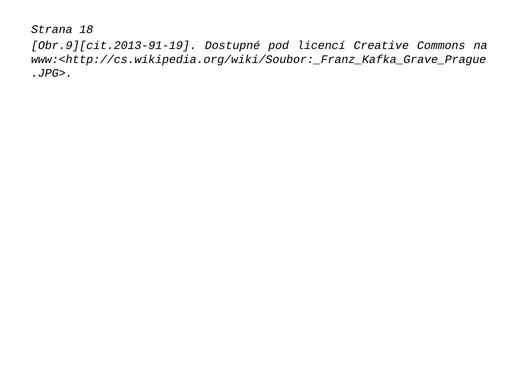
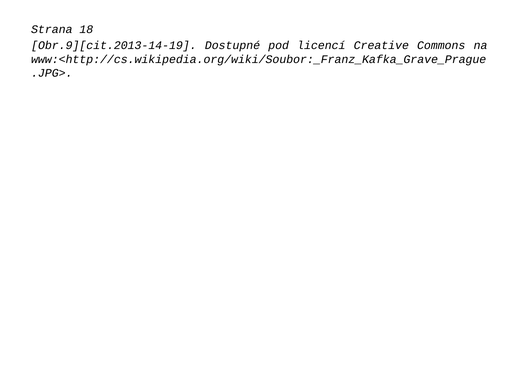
Obr.9][cit.2013-91-19: Obr.9][cit.2013-91-19 -> Obr.9][cit.2013-14-19
